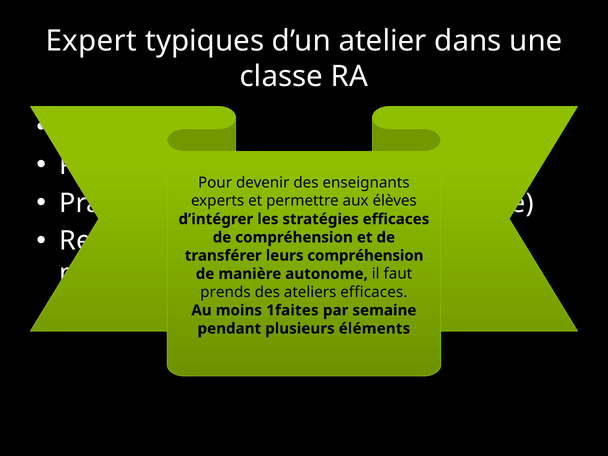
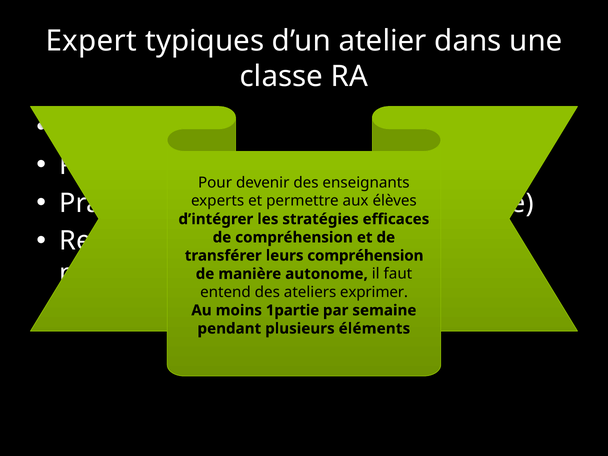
prends: prends -> entend
ateliers efficaces: efficaces -> exprimer
1faites: 1faites -> 1partie
